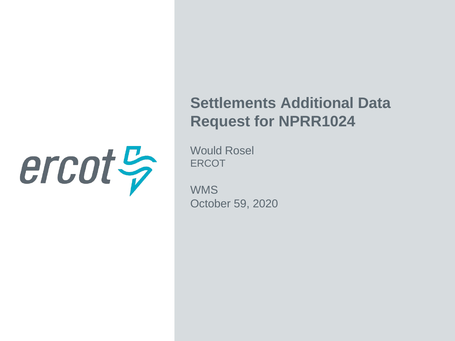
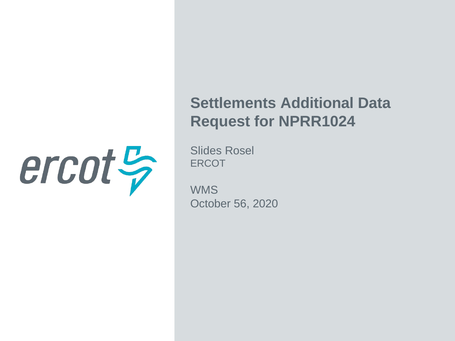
Would: Would -> Slides
59: 59 -> 56
